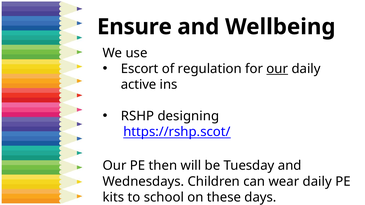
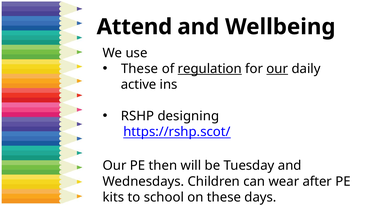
Ensure: Ensure -> Attend
Escort at (140, 69): Escort -> These
regulation underline: none -> present
wear daily: daily -> after
